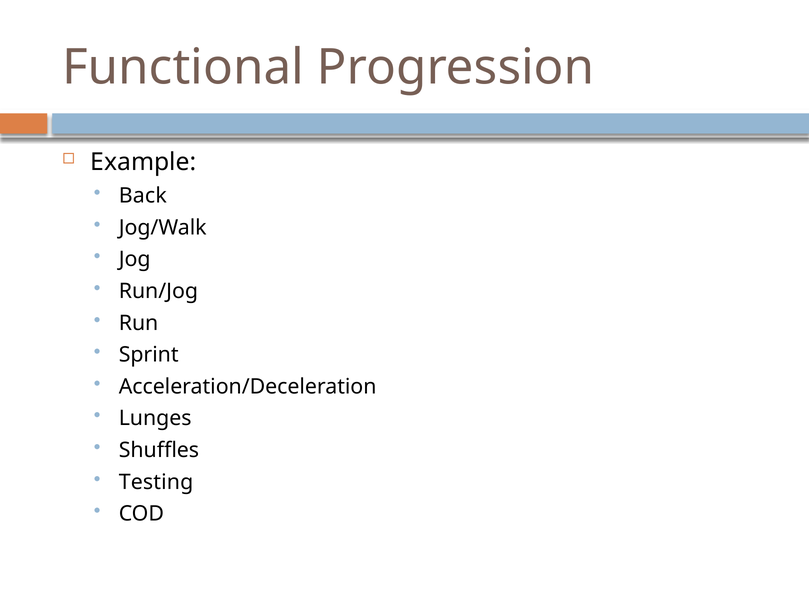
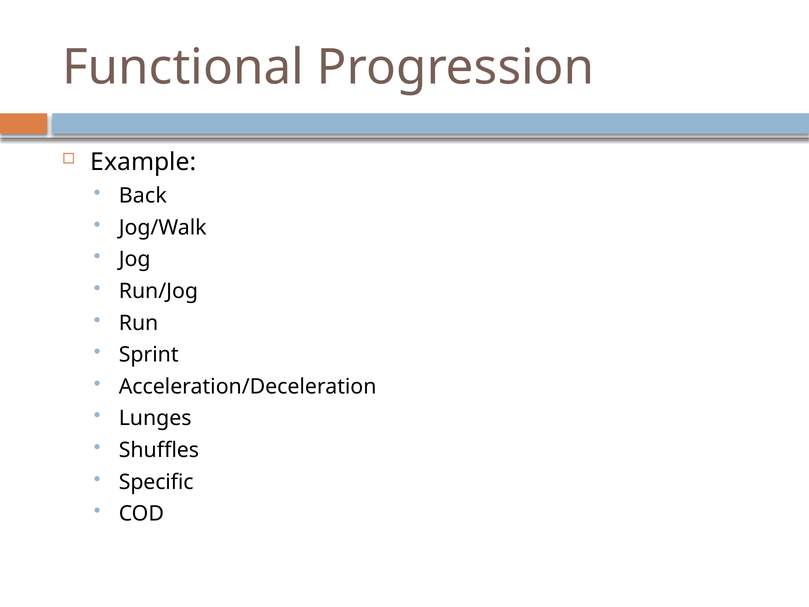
Testing: Testing -> Specific
